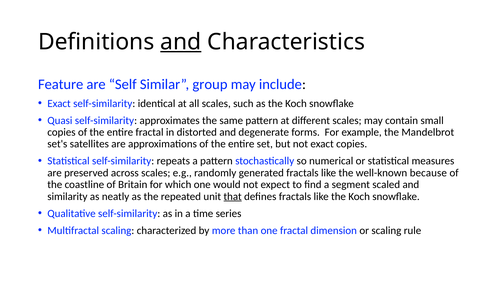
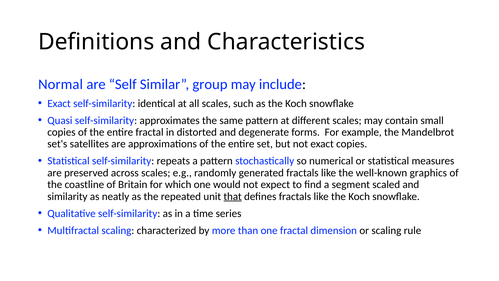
and at (181, 42) underline: present -> none
Feature: Feature -> Normal
because: because -> graphics
